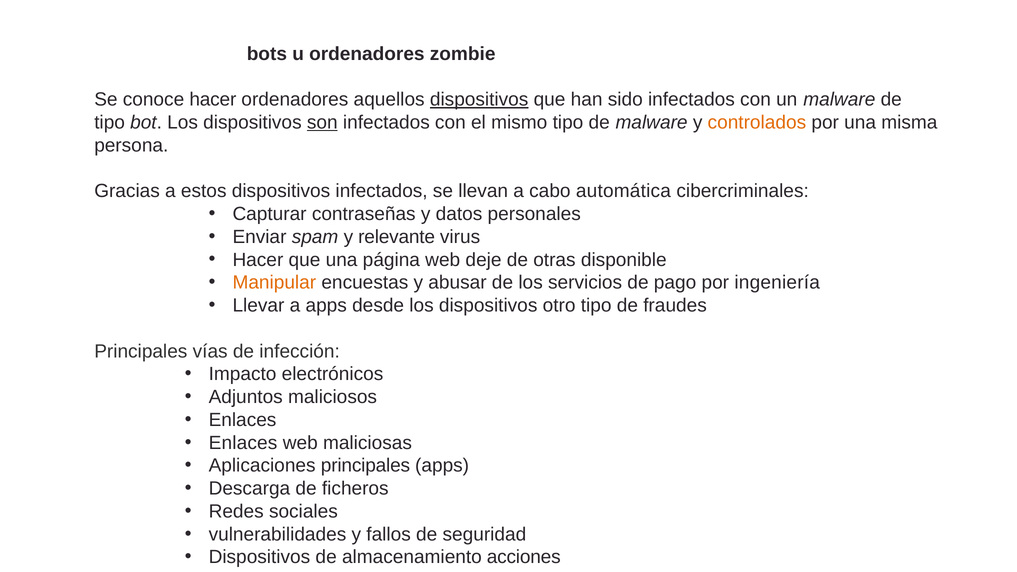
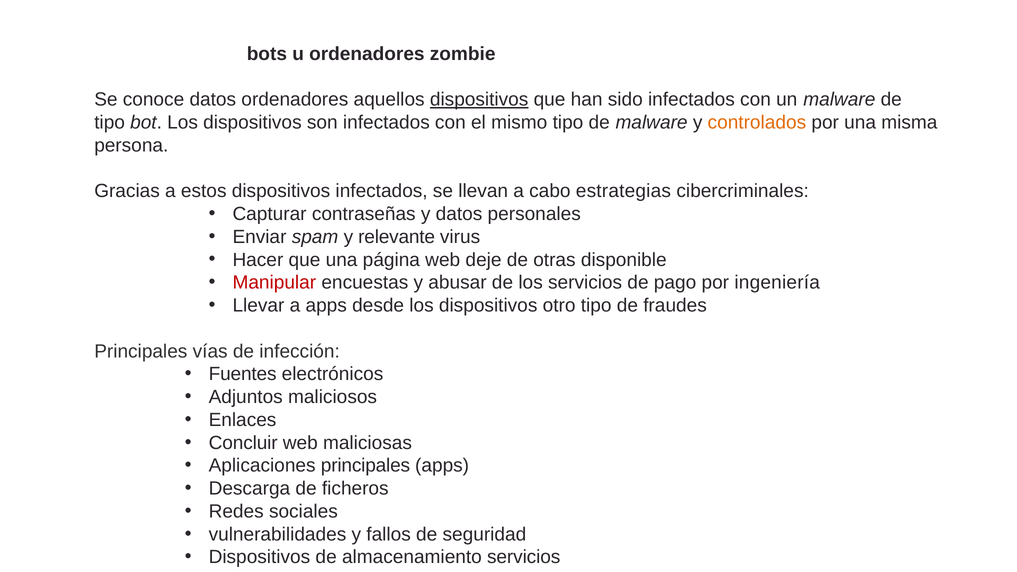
conoce hacer: hacer -> datos
son underline: present -> none
automática: automática -> estrategias
Manipular colour: orange -> red
Impacto: Impacto -> Fuentes
Enlaces at (243, 443): Enlaces -> Concluir
almacenamiento acciones: acciones -> servicios
